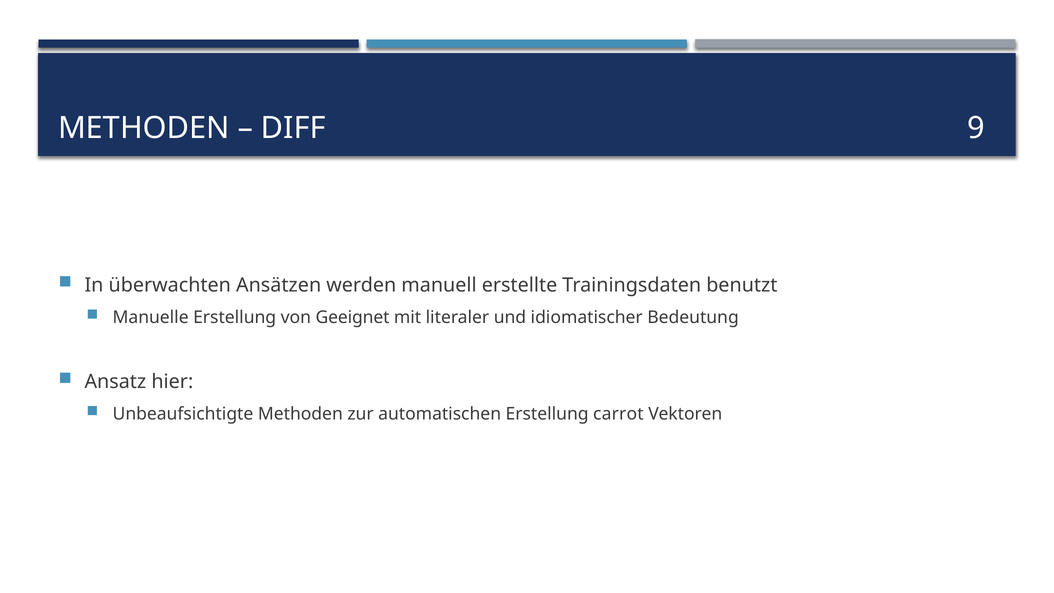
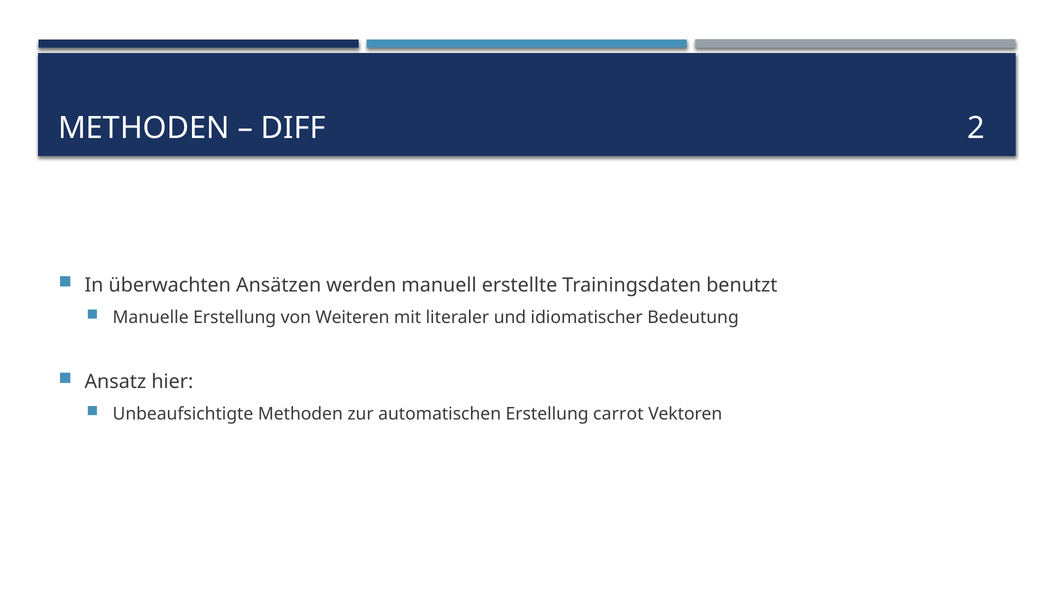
9: 9 -> 2
Geeignet: Geeignet -> Weiteren
